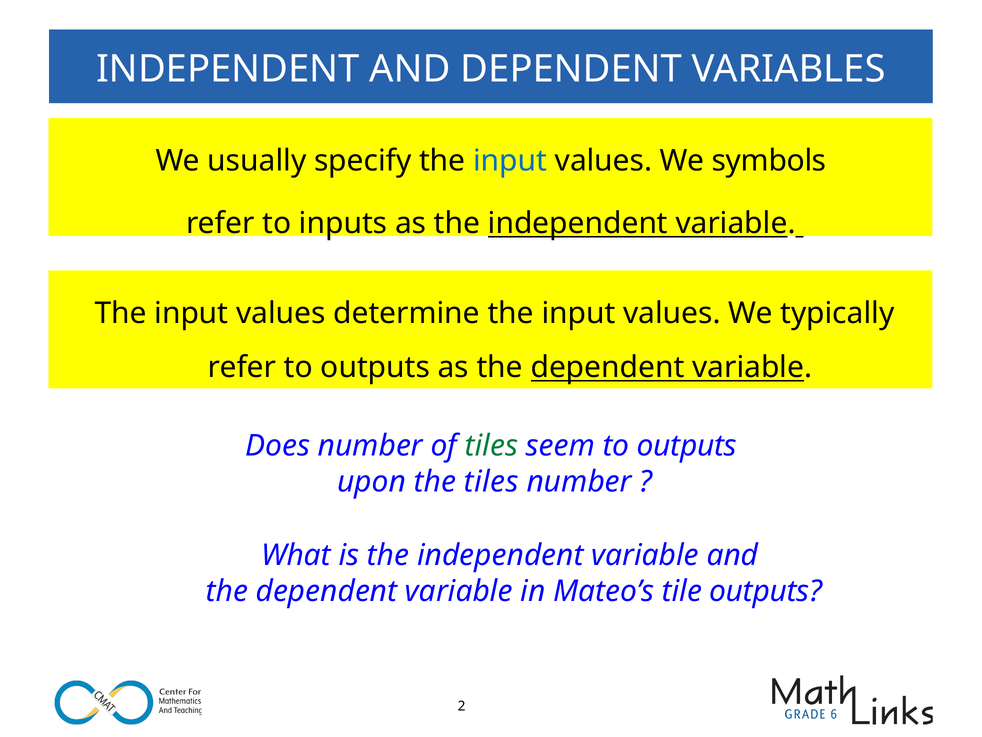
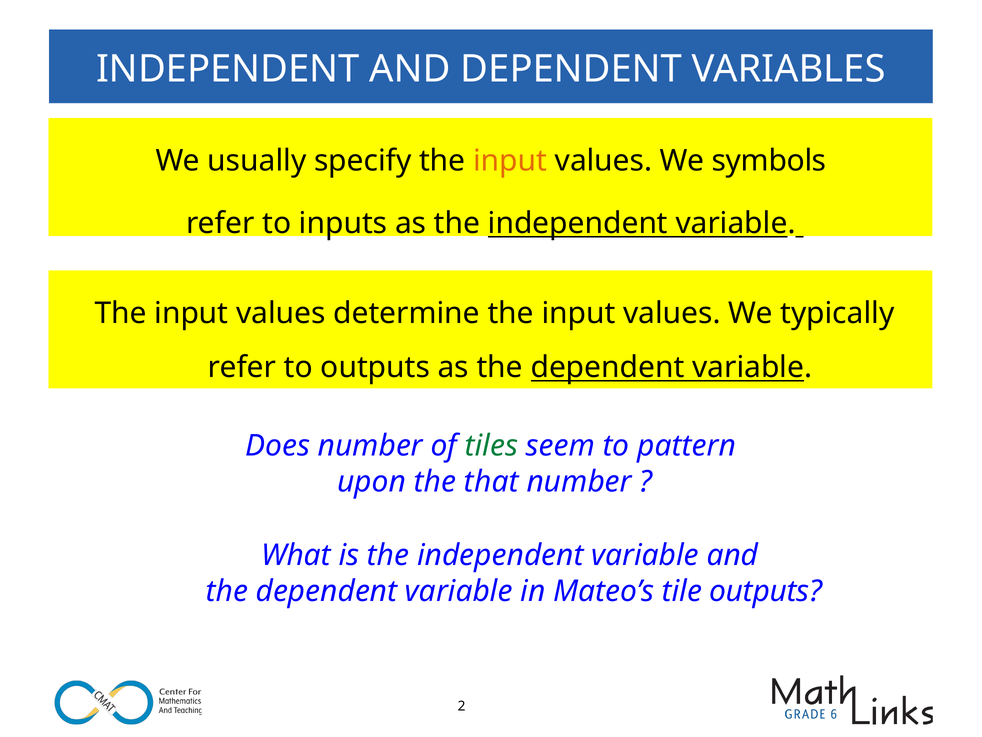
input at (510, 161) colour: blue -> orange
seem to outputs: outputs -> pattern
the tiles: tiles -> that
